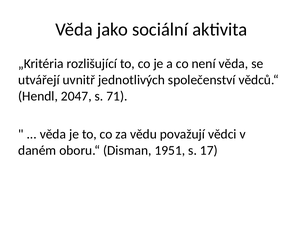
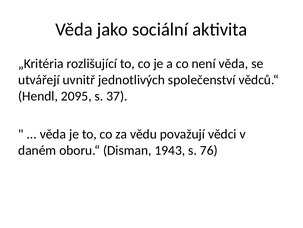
2047: 2047 -> 2095
71: 71 -> 37
1951: 1951 -> 1943
17: 17 -> 76
